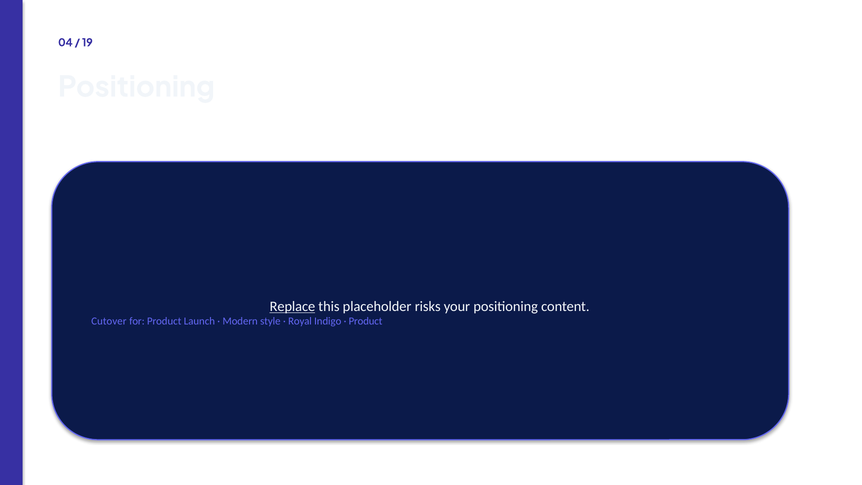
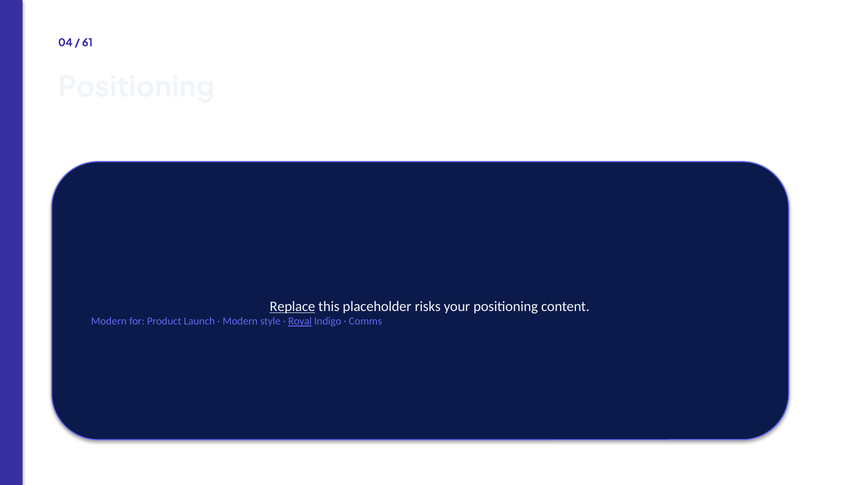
19: 19 -> 61
Cutover at (109, 321): Cutover -> Modern
Royal underline: none -> present
Product at (366, 321): Product -> Comms
